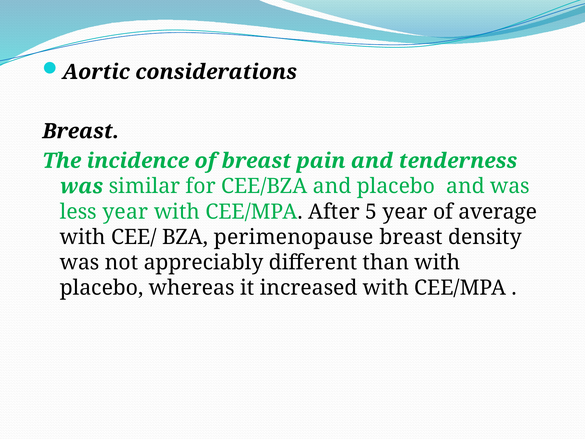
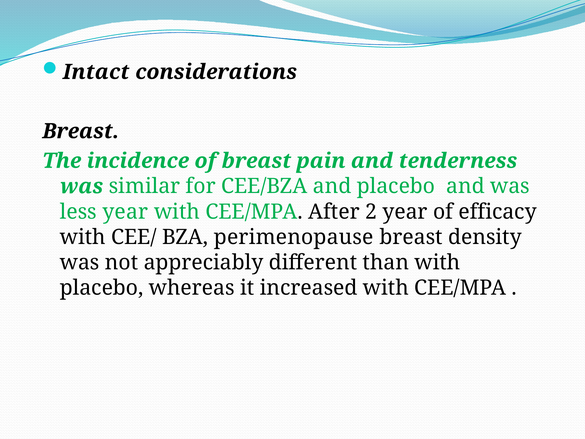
Aortic: Aortic -> Intact
5: 5 -> 2
average: average -> efficacy
